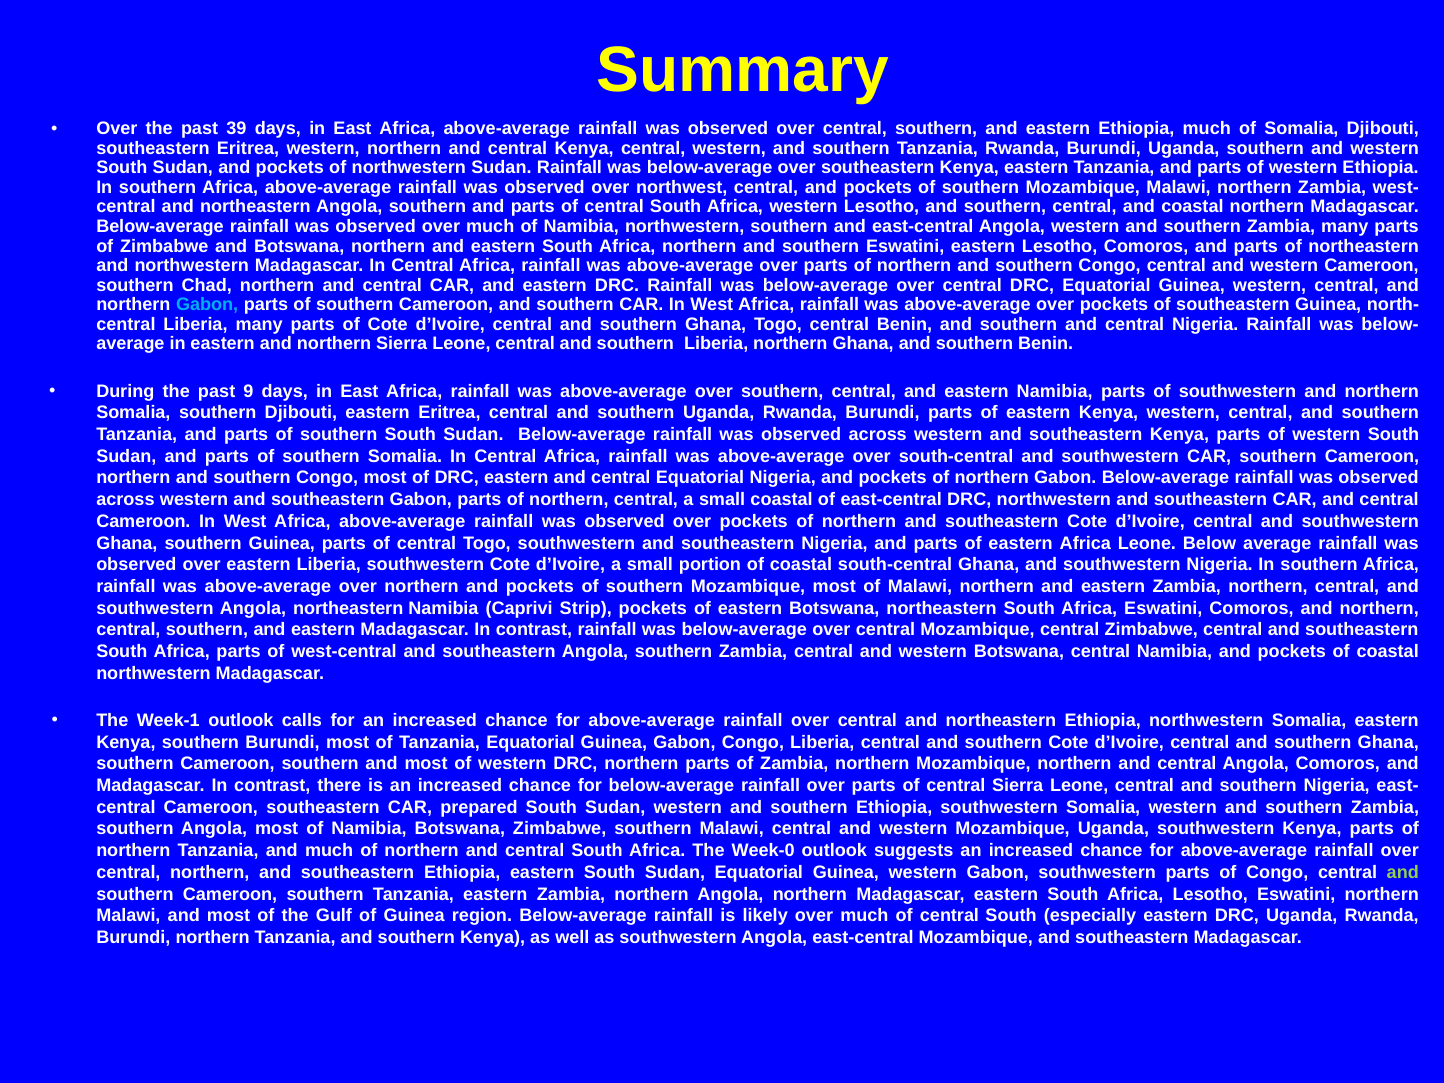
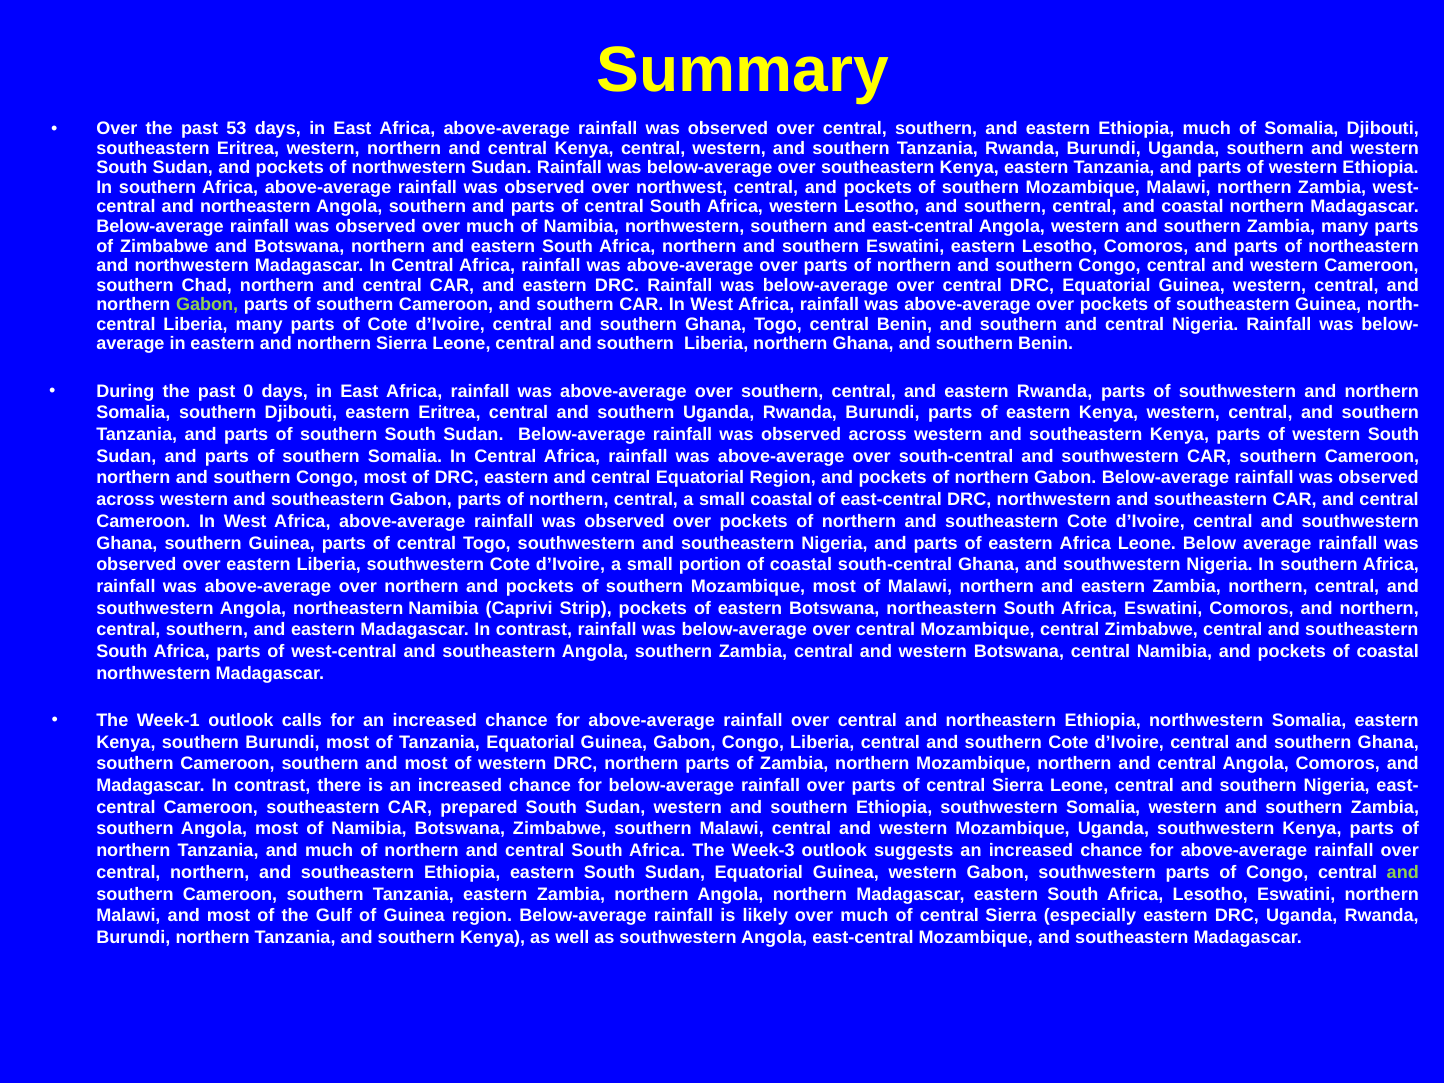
39: 39 -> 53
Gabon at (207, 305) colour: light blue -> light green
9: 9 -> 0
eastern Namibia: Namibia -> Rwanda
Equatorial Nigeria: Nigeria -> Region
Week-0: Week-0 -> Week-3
much of central South: South -> Sierra
